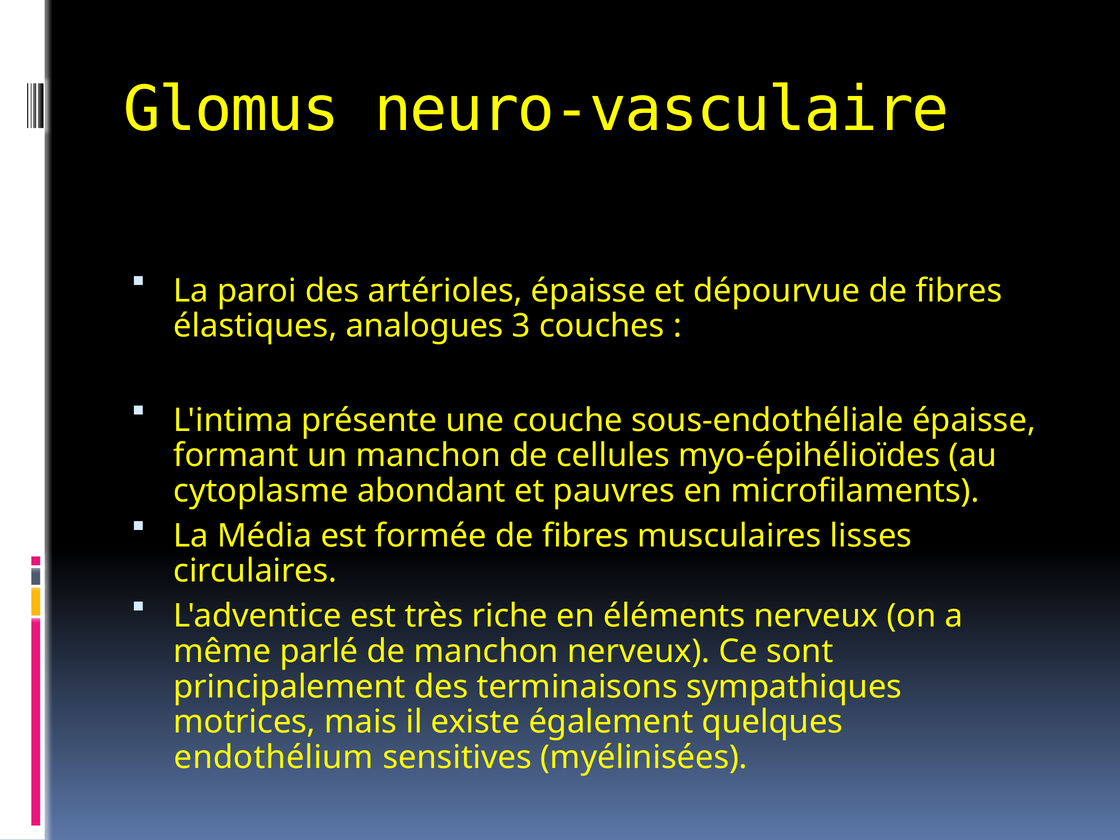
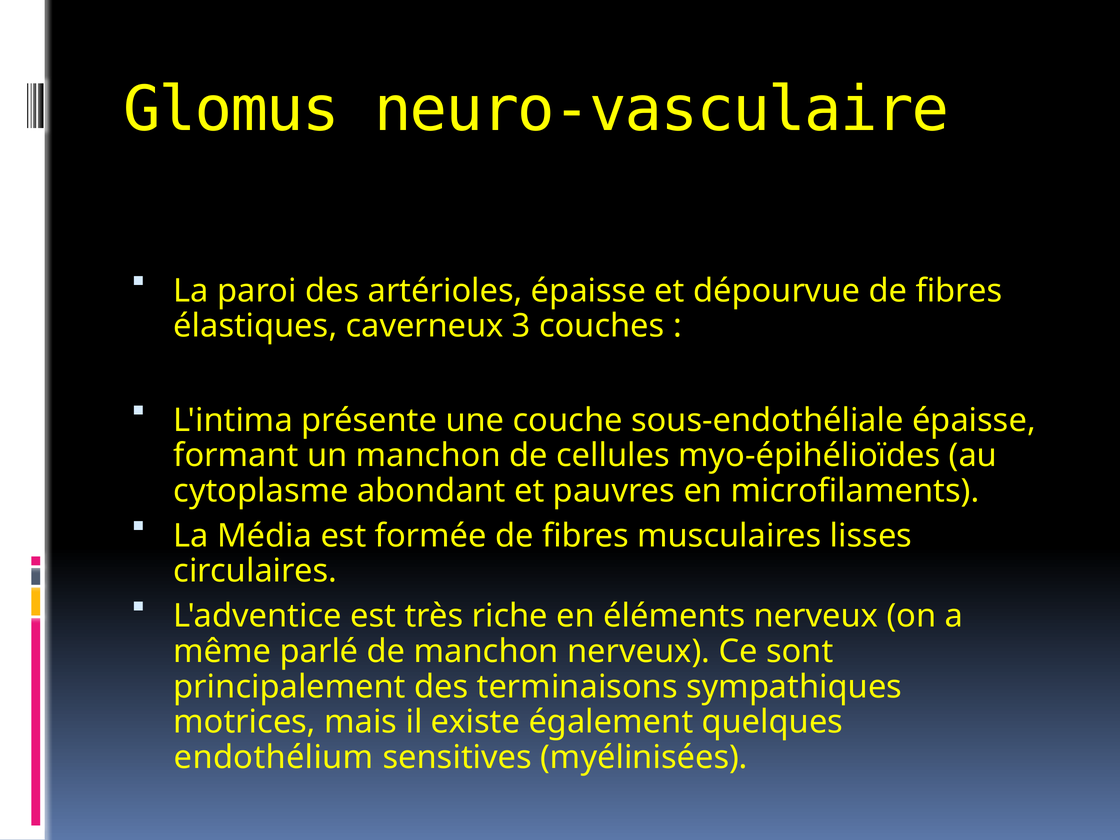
analogues: analogues -> caverneux
